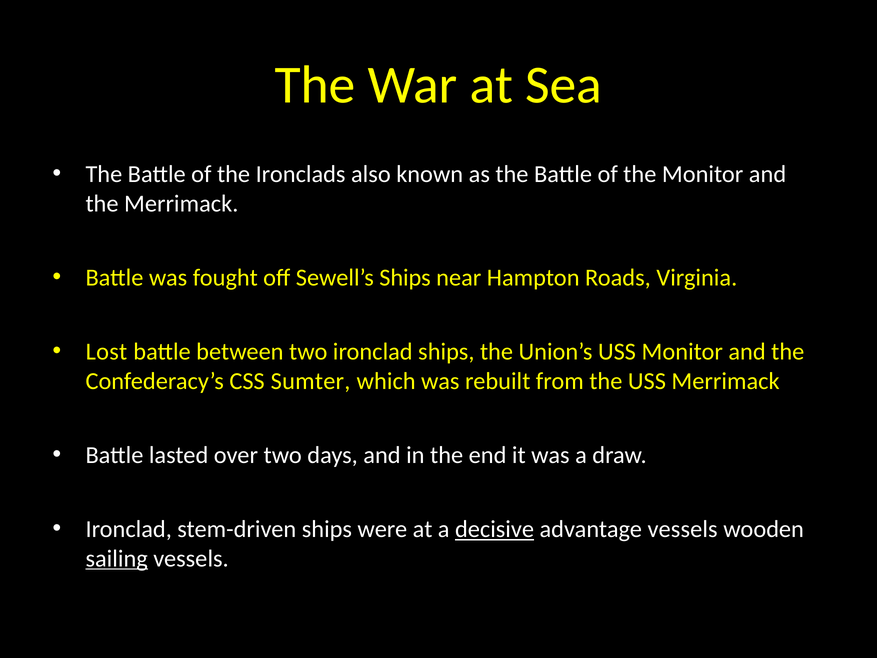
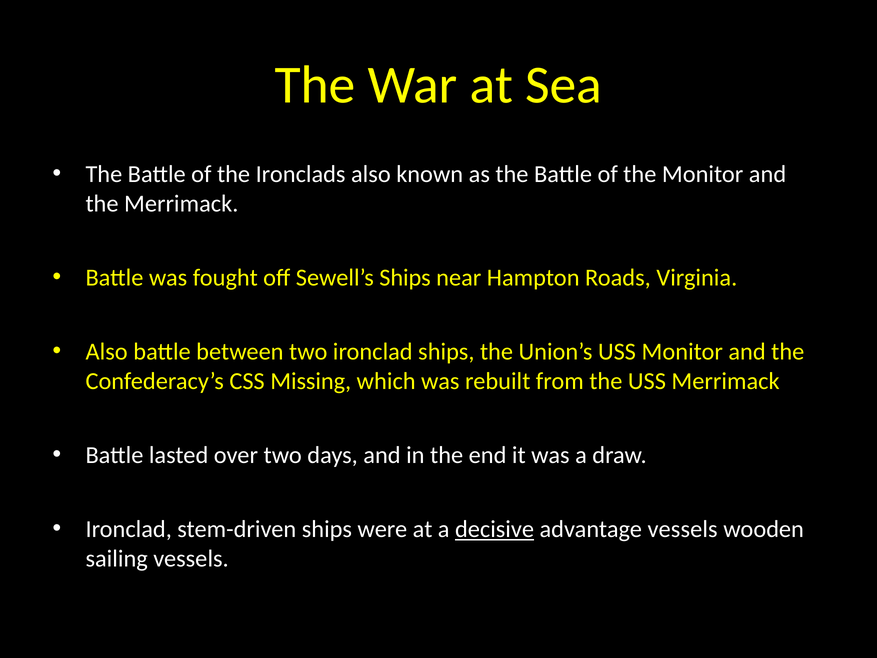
Lost at (106, 352): Lost -> Also
Sumter: Sumter -> Missing
sailing underline: present -> none
